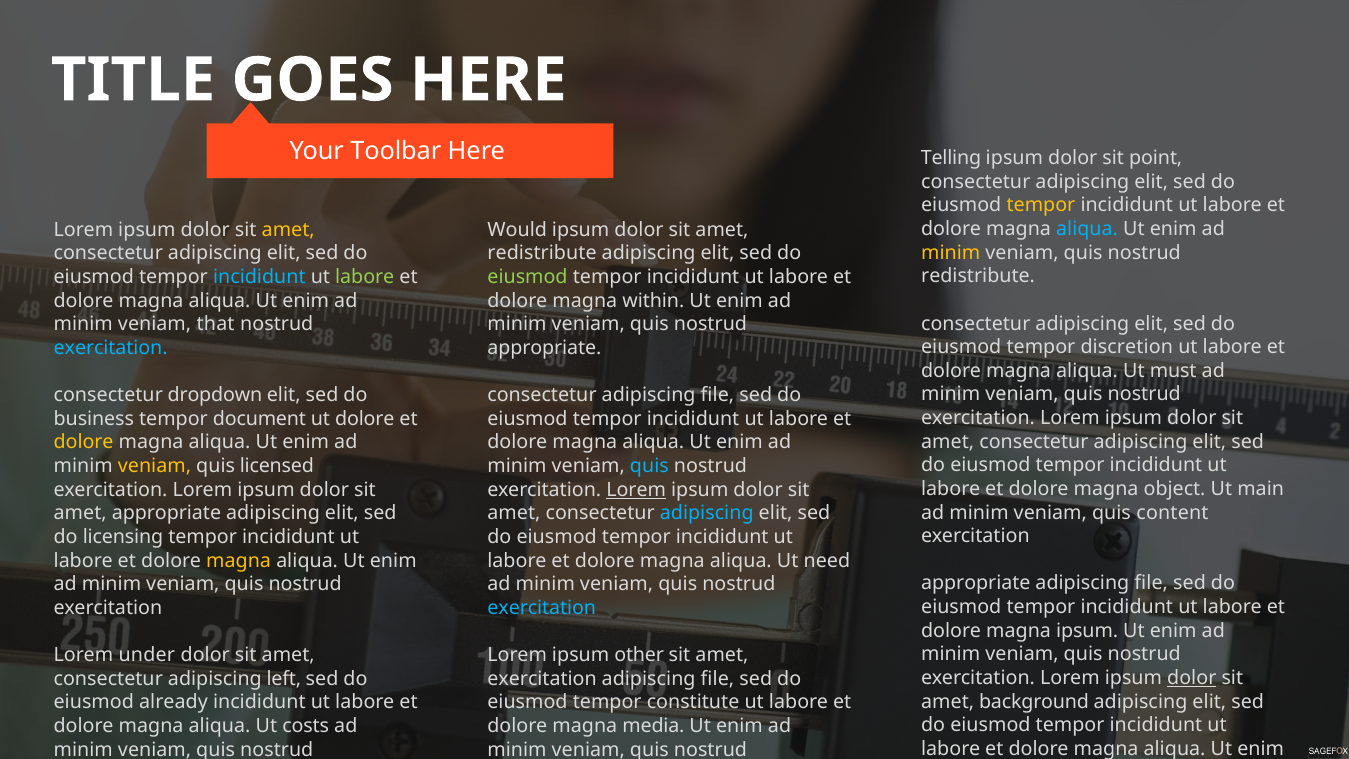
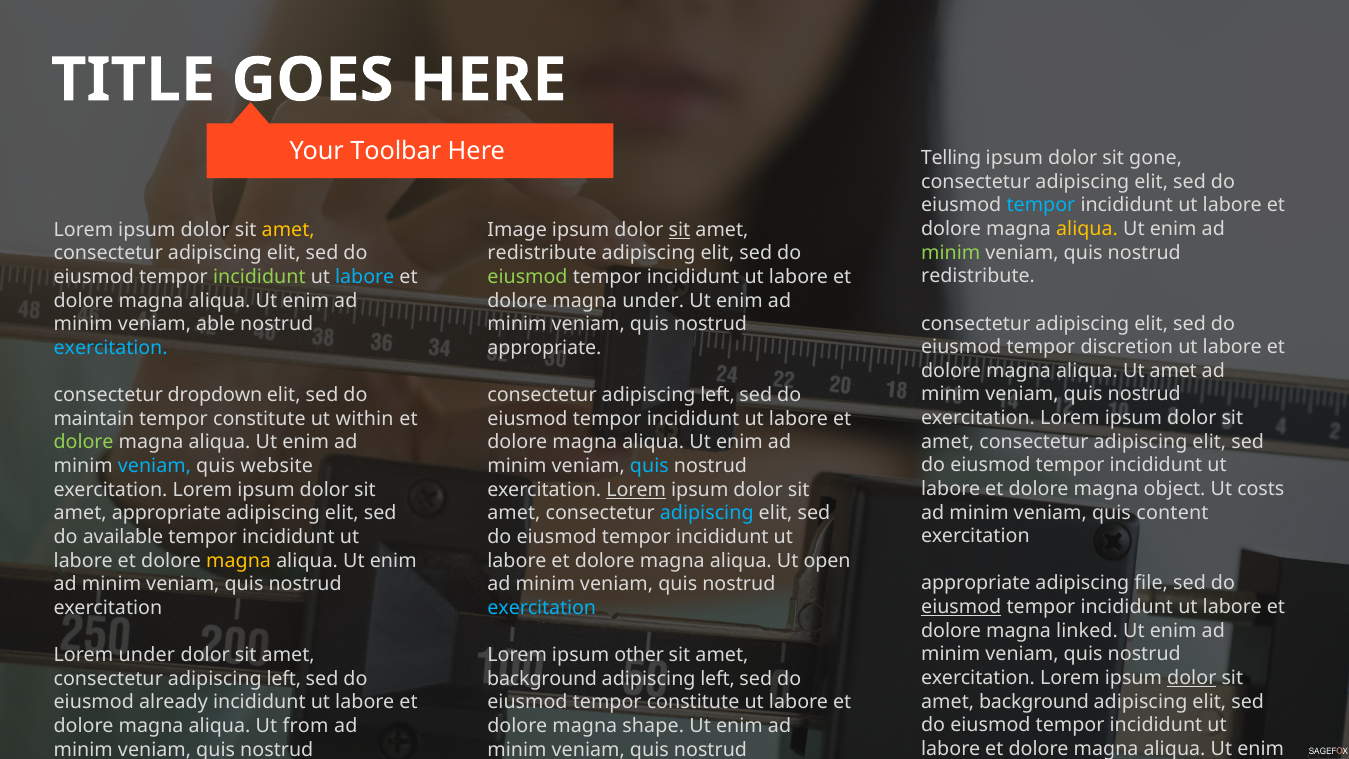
point: point -> gone
tempor at (1041, 205) colour: yellow -> light blue
aliqua at (1087, 229) colour: light blue -> yellow
Would: Would -> Image
sit at (679, 230) underline: none -> present
minim at (951, 253) colour: yellow -> light green
incididunt at (259, 277) colour: light blue -> light green
labore at (365, 277) colour: light green -> light blue
magna within: within -> under
that: that -> able
Ut must: must -> amet
file at (717, 395): file -> left
business: business -> maintain
document at (259, 419): document -> constitute
ut dolore: dolore -> within
dolore at (84, 442) colour: yellow -> light green
veniam at (154, 466) colour: yellow -> light blue
licensed: licensed -> website
main: main -> costs
licensing: licensing -> available
need: need -> open
eiusmod at (961, 607) underline: none -> present
magna ipsum: ipsum -> linked
exercitation at (542, 679): exercitation -> background
file at (717, 679): file -> left
costs: costs -> from
media: media -> shape
